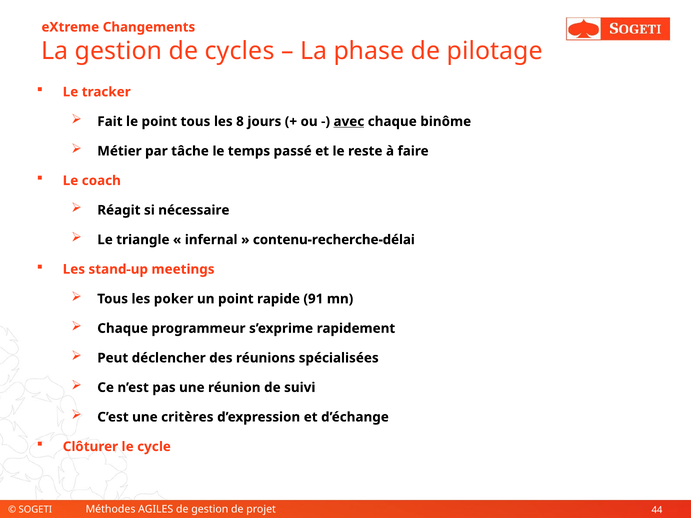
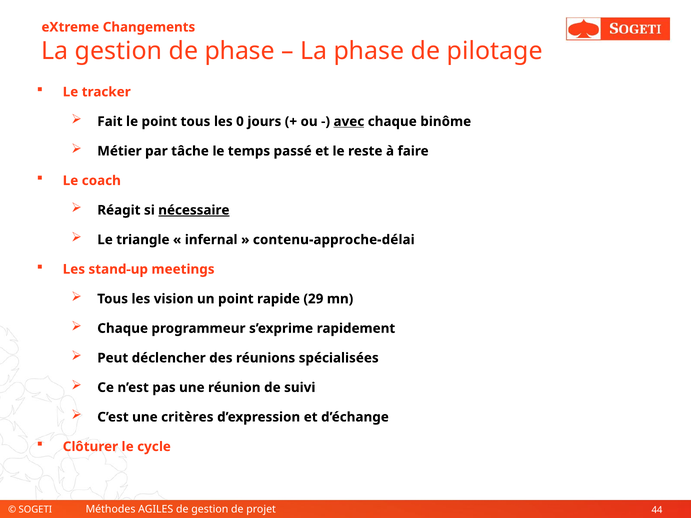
de cycles: cycles -> phase
8: 8 -> 0
nécessaire underline: none -> present
contenu-recherche-délai: contenu-recherche-délai -> contenu-approche-délai
poker: poker -> vision
91: 91 -> 29
